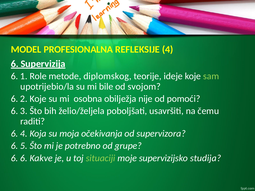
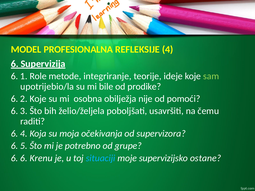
diplomskog: diplomskog -> integriranje
svojom: svojom -> prodike
Kakve: Kakve -> Krenu
situaciji colour: light green -> light blue
studija: studija -> ostane
